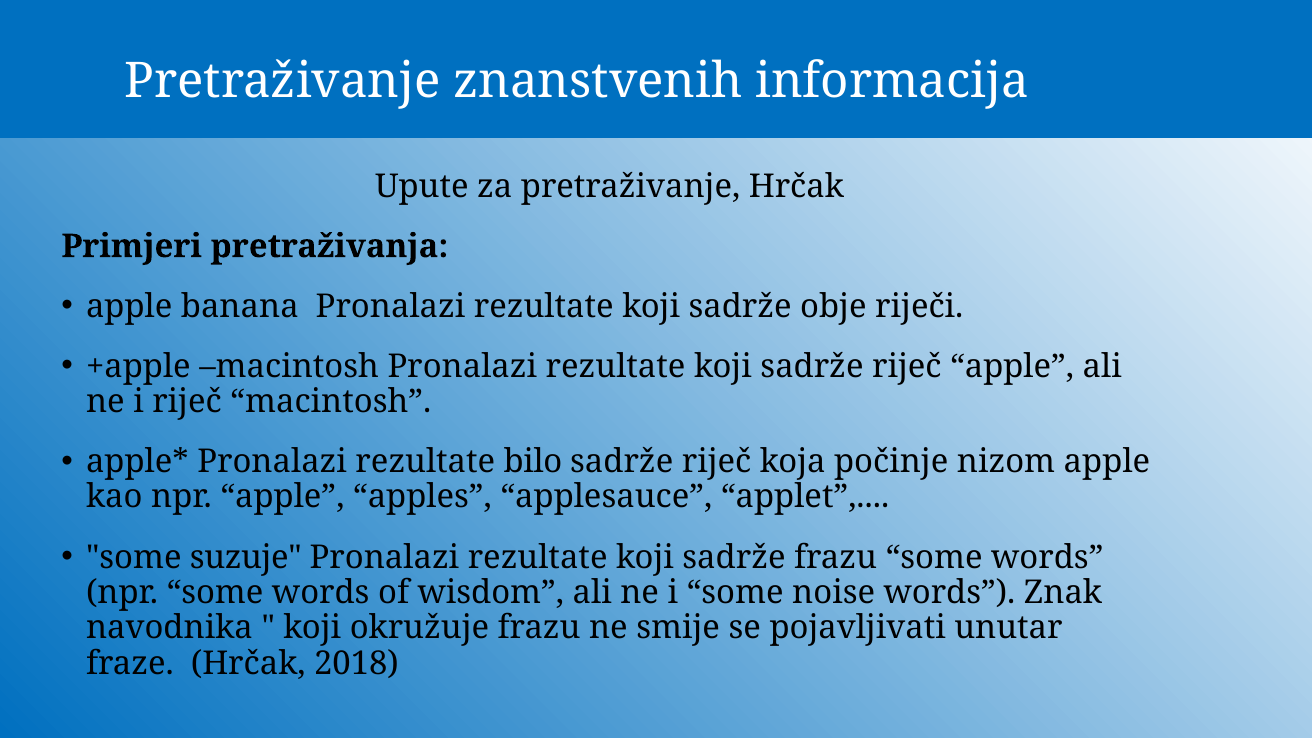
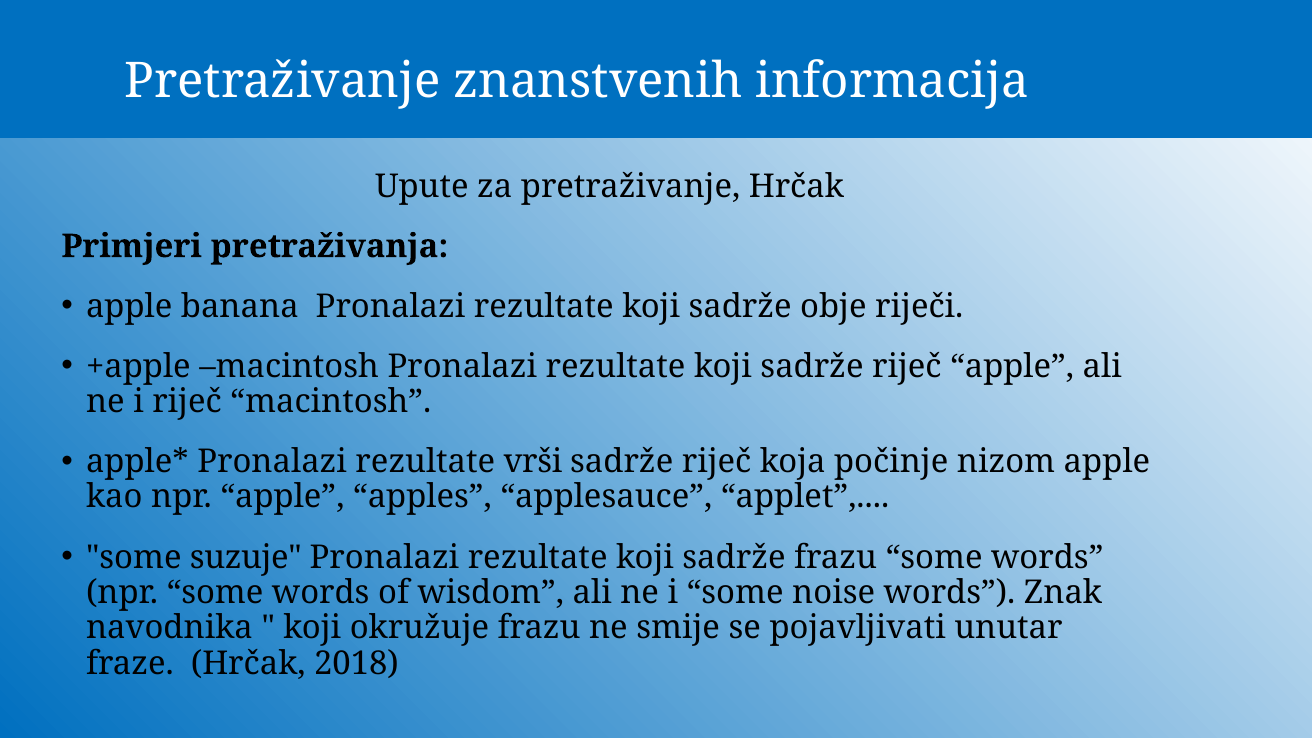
bilo: bilo -> vrši
